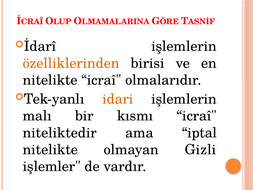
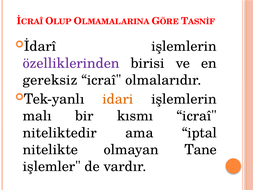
özelliklerinden colour: orange -> purple
nitelikte at (50, 80): nitelikte -> gereksiz
Gizli: Gizli -> Tane
